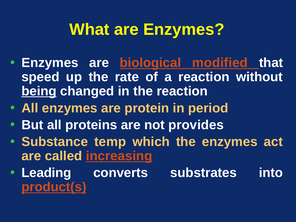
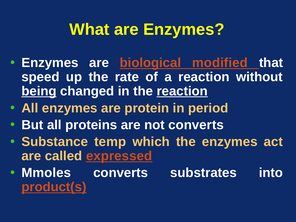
reaction at (182, 91) underline: none -> present
not provides: provides -> converts
increasing: increasing -> expressed
Leading: Leading -> Mmoles
